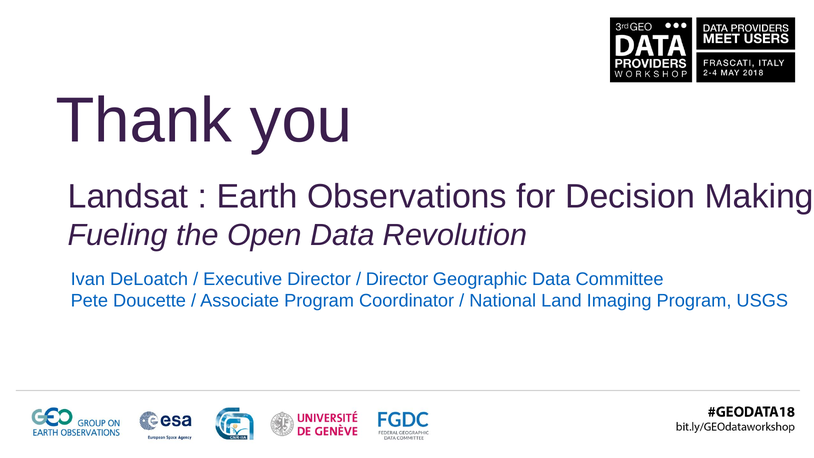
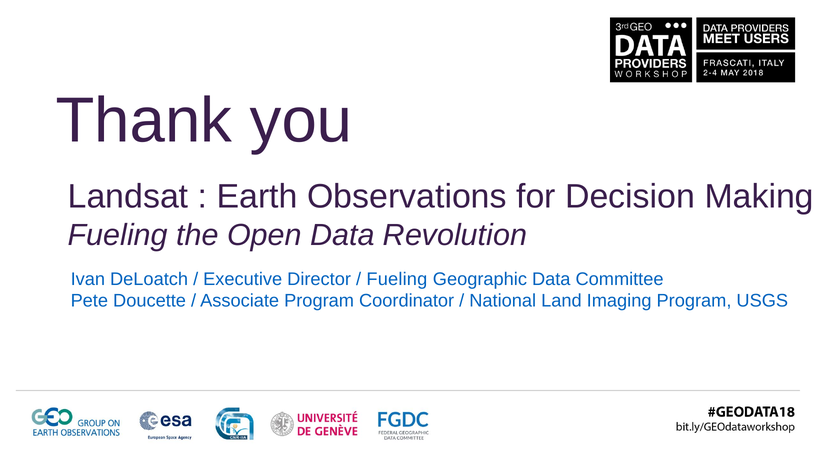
Director at (397, 279): Director -> Fueling
